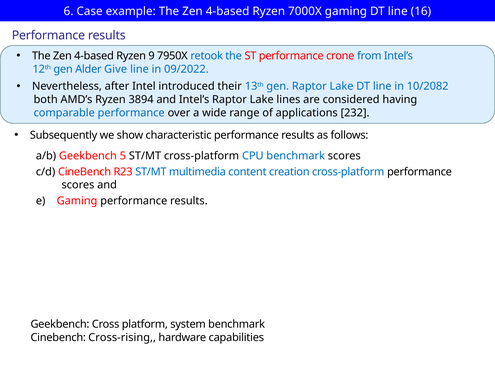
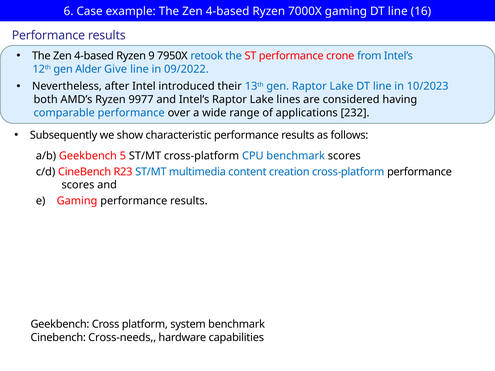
10/2082: 10/2082 -> 10/2023
3894: 3894 -> 9977
Cross-rising: Cross-rising -> Cross-needs
